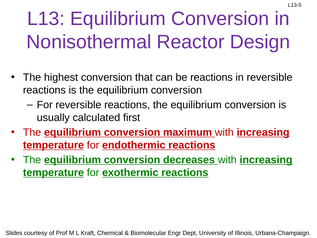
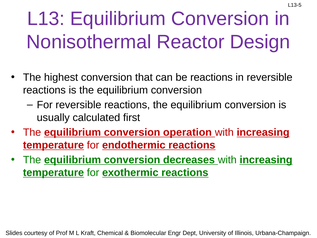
maximum: maximum -> operation
